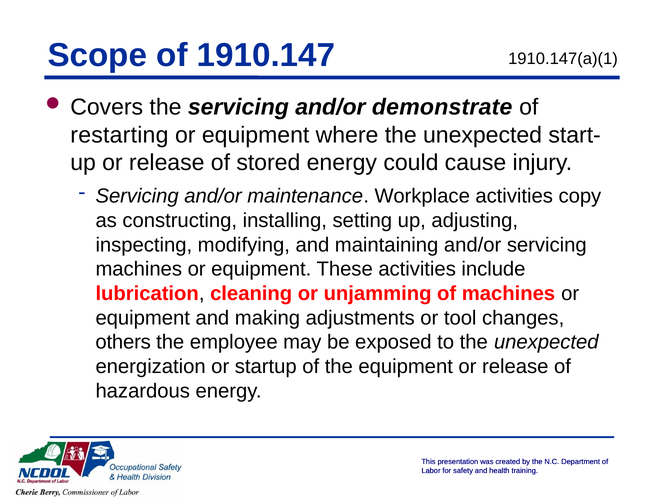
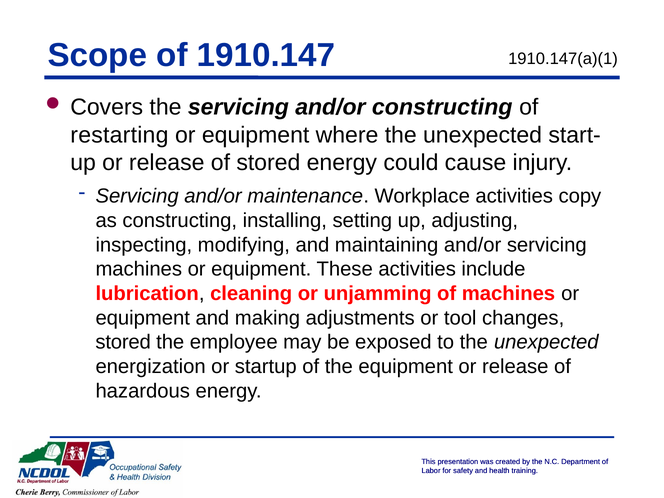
and/or demonstrate: demonstrate -> constructing
others at (123, 342): others -> stored
